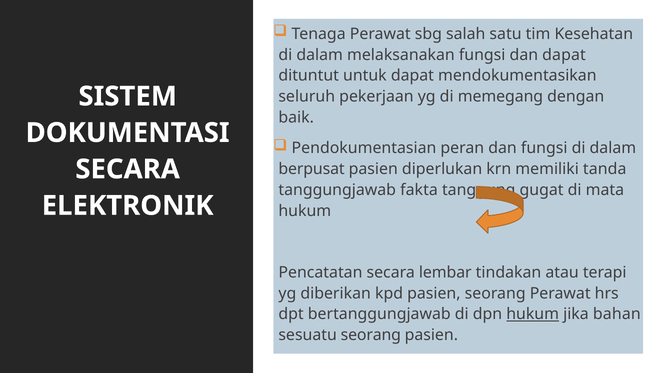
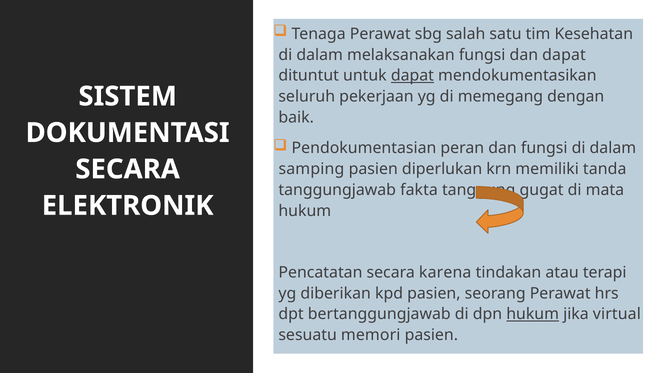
dapat at (412, 76) underline: none -> present
berpusat: berpusat -> samping
lembar: lembar -> karena
bahan: bahan -> virtual
sesuatu seorang: seorang -> memori
